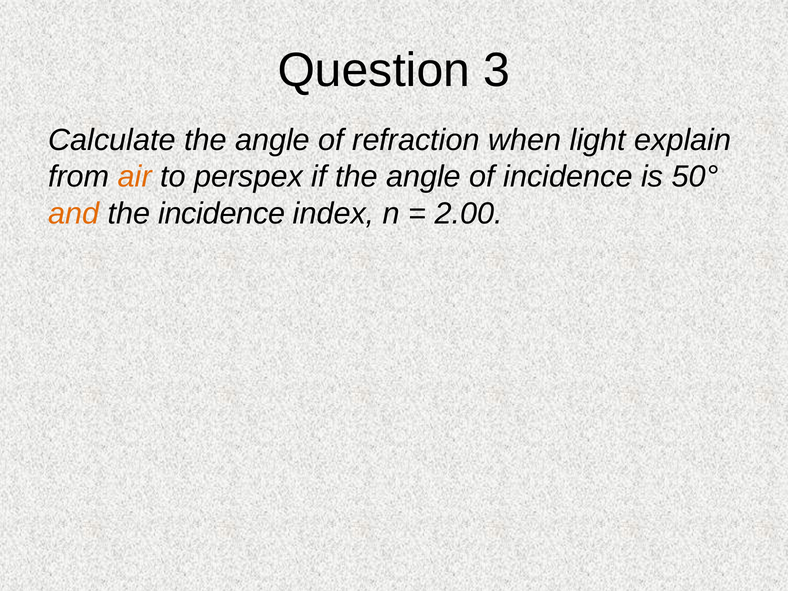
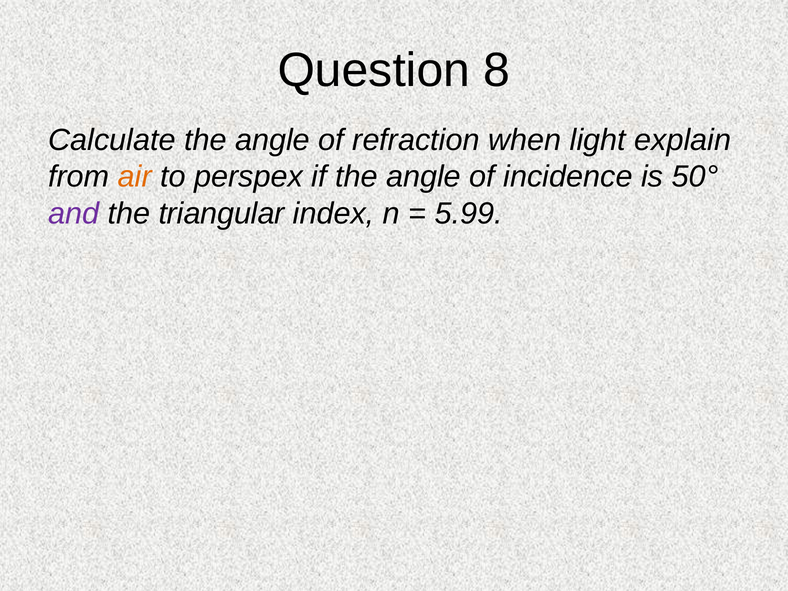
3: 3 -> 8
and colour: orange -> purple
the incidence: incidence -> triangular
2.00: 2.00 -> 5.99
